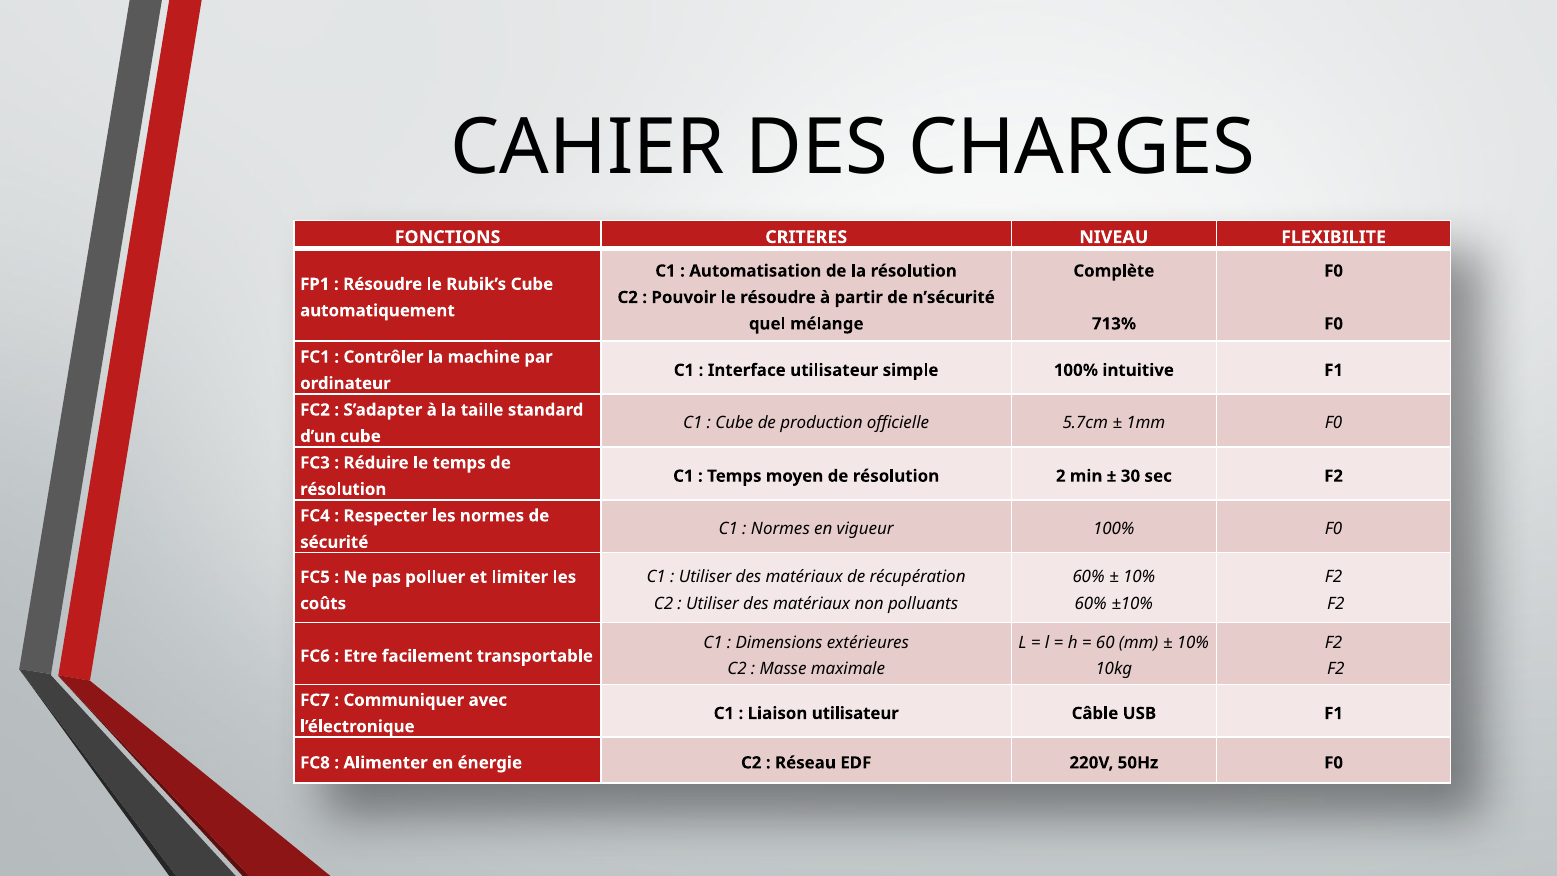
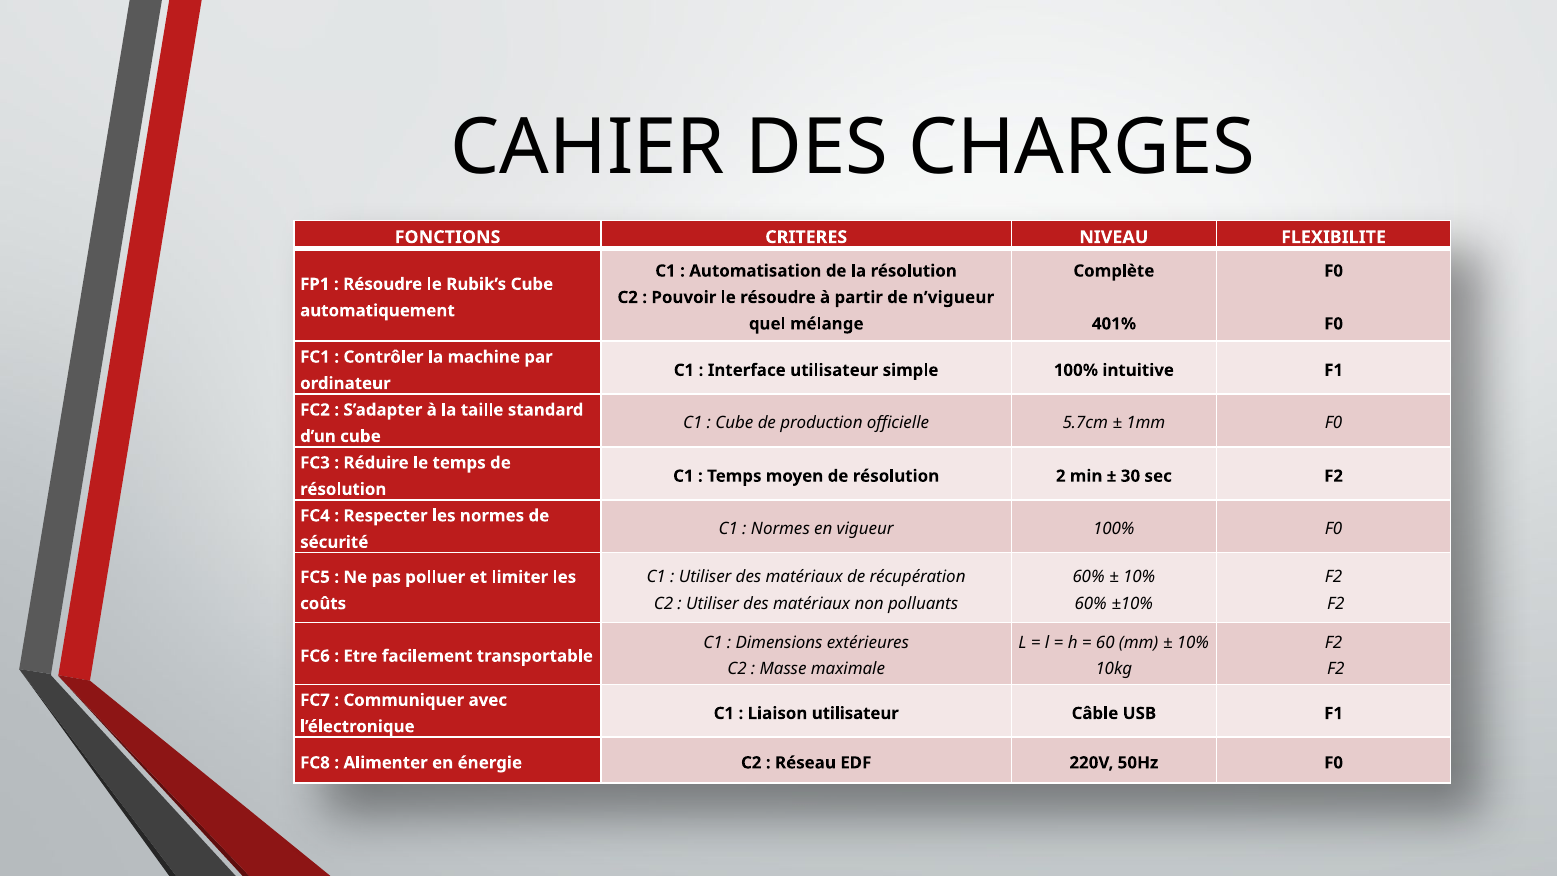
n’sécurité: n’sécurité -> n’vigueur
713%: 713% -> 401%
